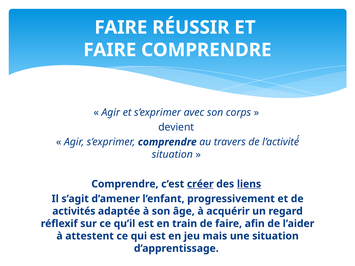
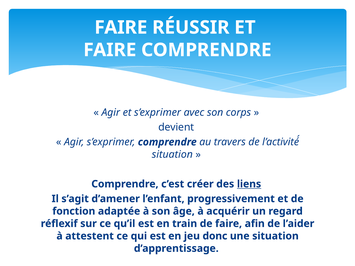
créer underline: present -> none
activités: activités -> fonction
mais: mais -> donc
